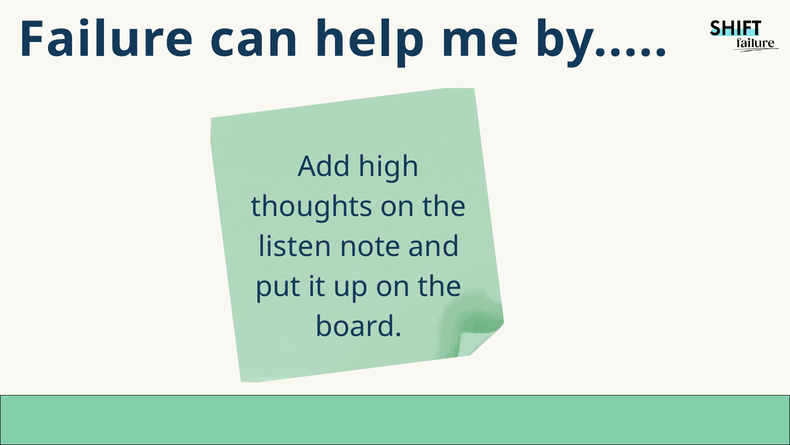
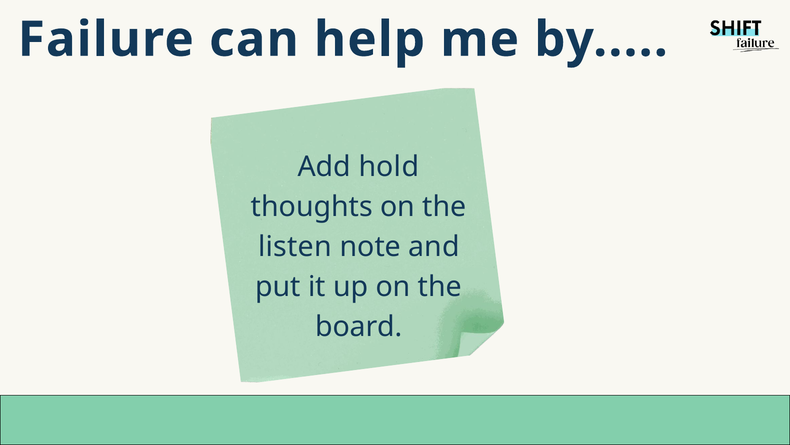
high: high -> hold
